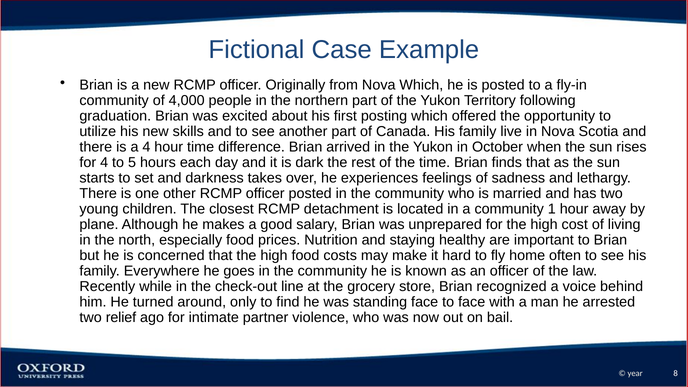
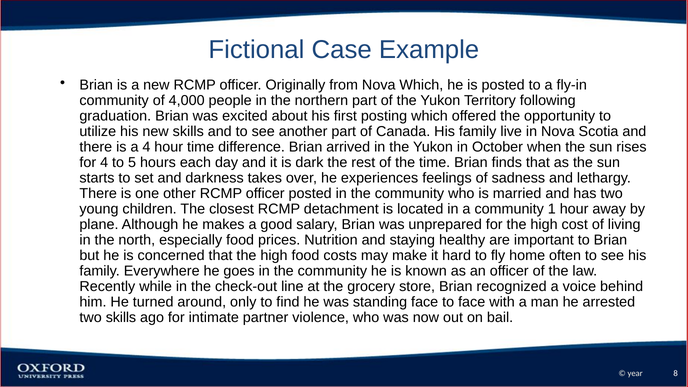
two relief: relief -> skills
